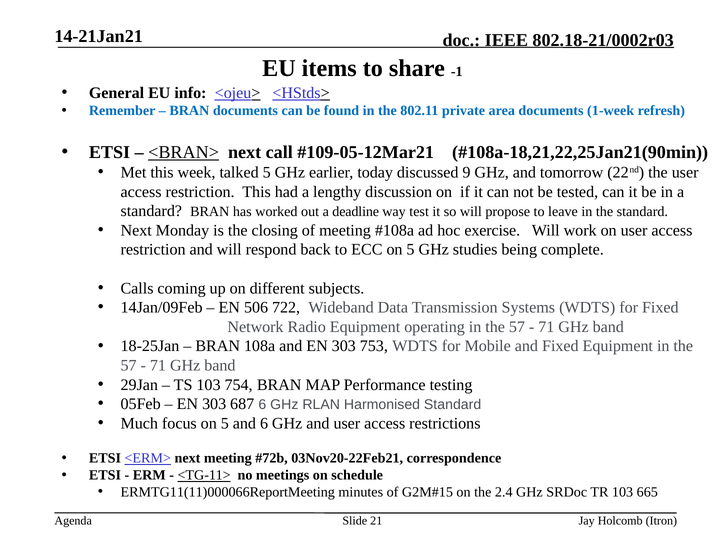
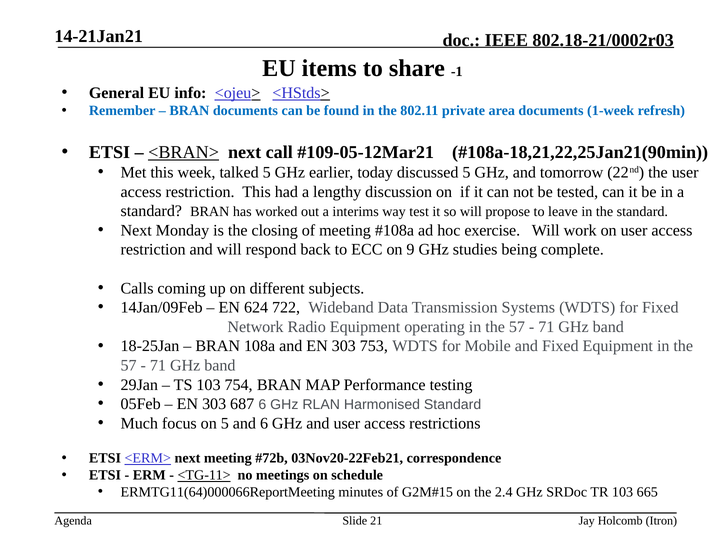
discussed 9: 9 -> 5
deadline: deadline -> interims
ECC on 5: 5 -> 9
506: 506 -> 624
ERMTG11(11)000066ReportMeeting: ERMTG11(11)000066ReportMeeting -> ERMTG11(64)000066ReportMeeting
